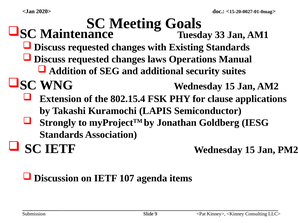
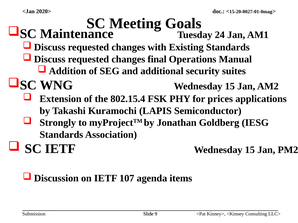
33: 33 -> 24
laws: laws -> final
clause: clause -> prices
